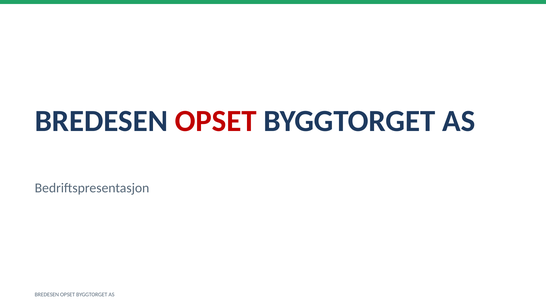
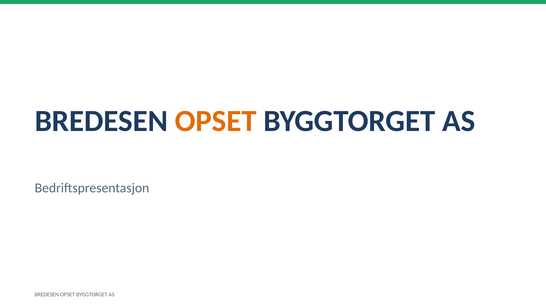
OPSET at (216, 121) colour: red -> orange
